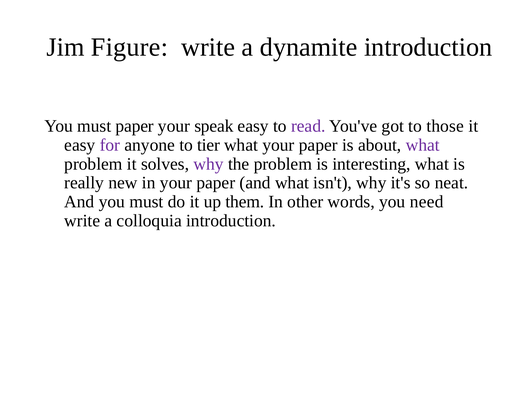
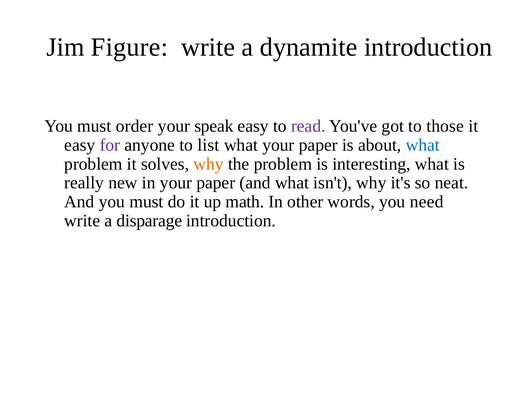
must paper: paper -> order
tier: tier -> list
what at (423, 145) colour: purple -> blue
why at (209, 164) colour: purple -> orange
them: them -> math
colloquia: colloquia -> disparage
